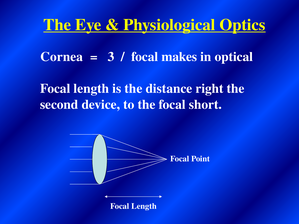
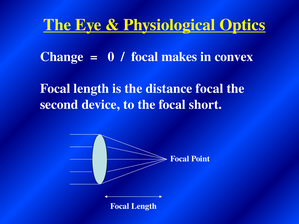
Cornea: Cornea -> Change
3: 3 -> 0
optical: optical -> convex
distance right: right -> focal
